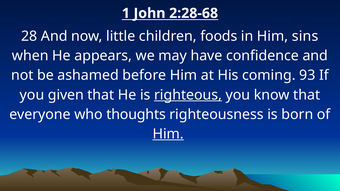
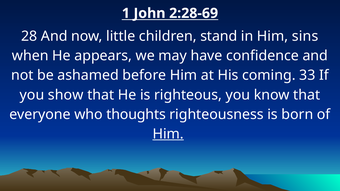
2:28-68: 2:28-68 -> 2:28-69
foods: foods -> stand
93: 93 -> 33
given: given -> show
righteous underline: present -> none
